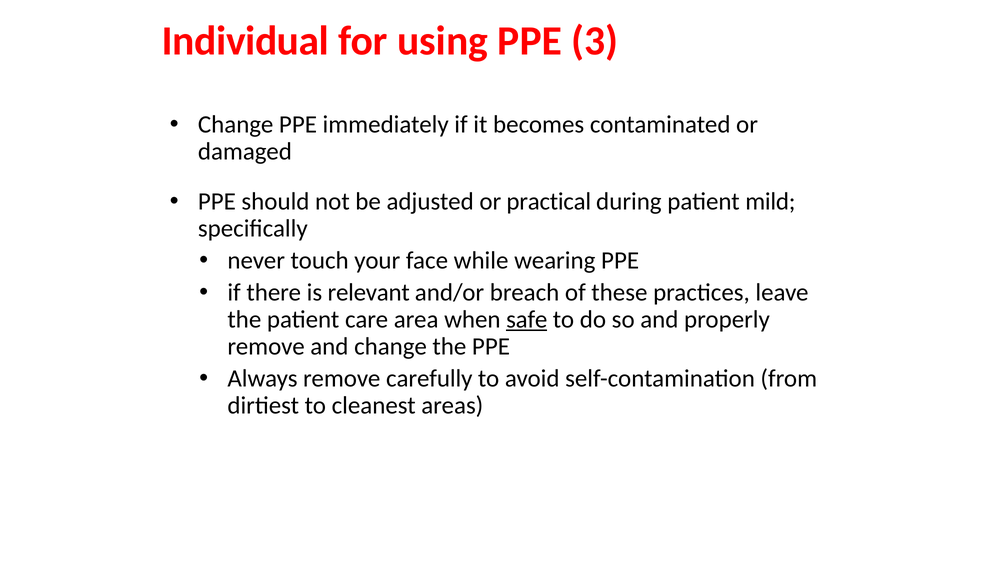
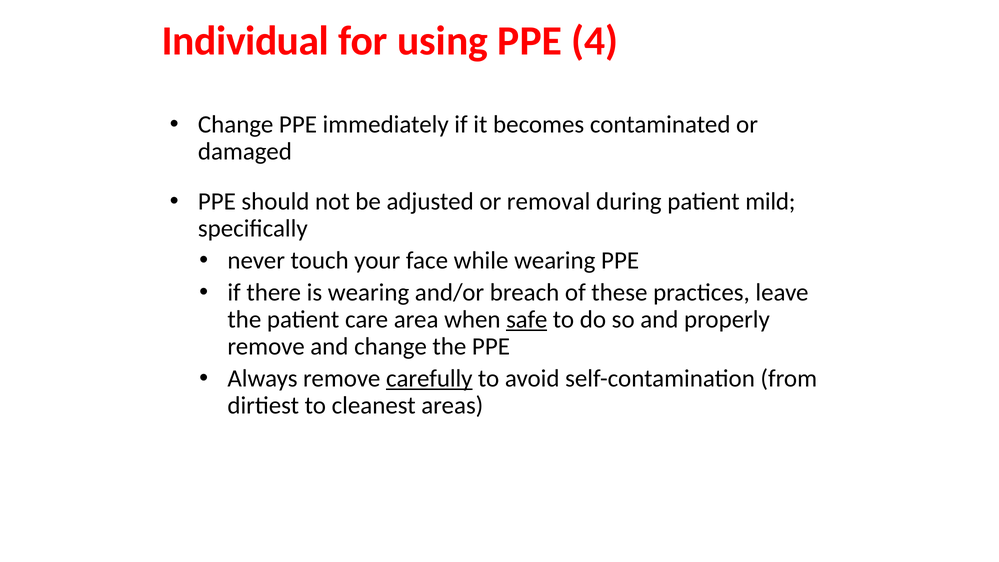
3: 3 -> 4
practical: practical -> removal
is relevant: relevant -> wearing
carefully underline: none -> present
